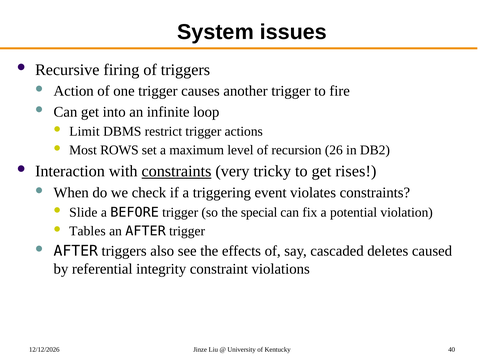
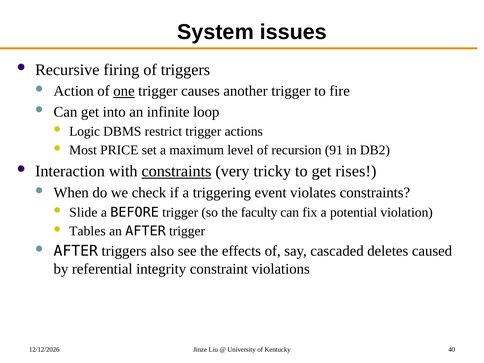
one underline: none -> present
Limit: Limit -> Logic
ROWS: ROWS -> PRICE
26: 26 -> 91
special: special -> faculty
